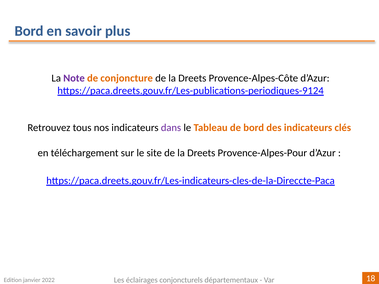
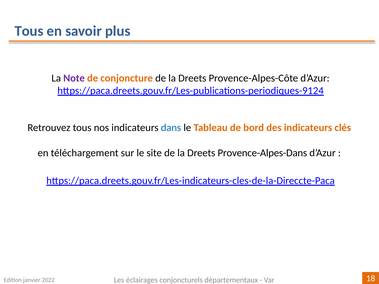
Bord at (29, 31): Bord -> Tous
dans colour: purple -> blue
Provence-Alpes-Pour: Provence-Alpes-Pour -> Provence-Alpes-Dans
